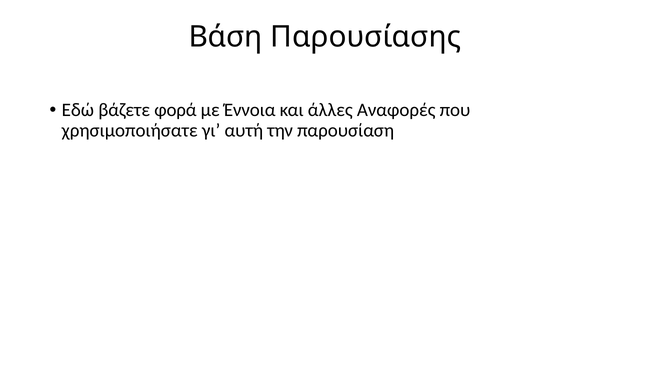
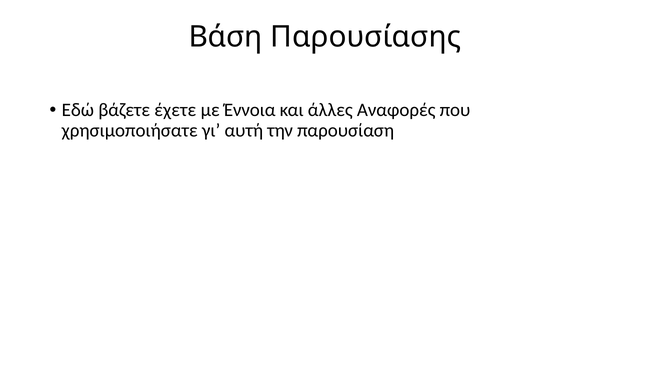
φορά: φορά -> έχετε
